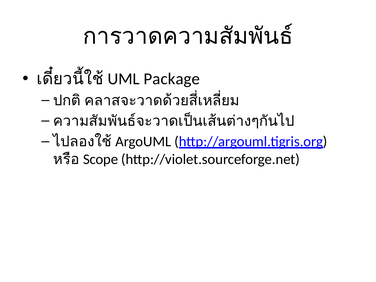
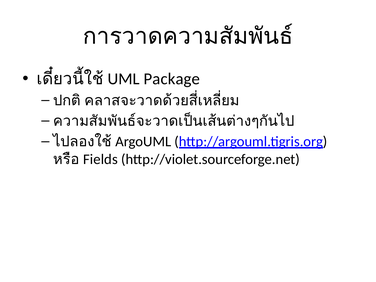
Scope: Scope -> Fields
